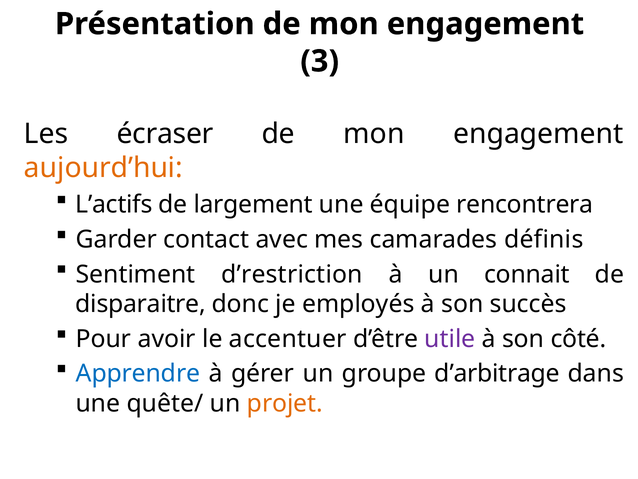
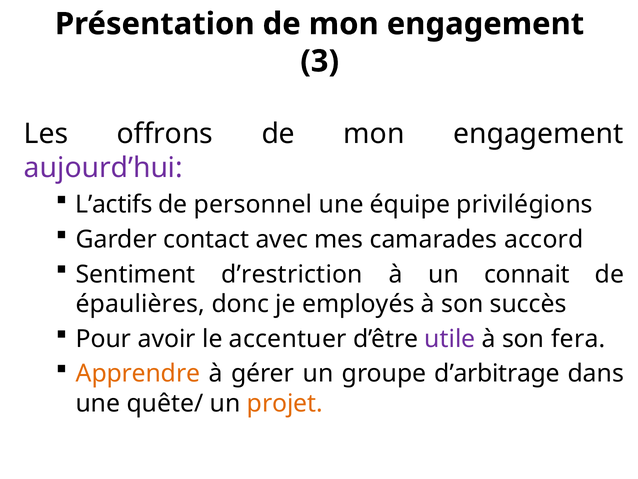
écraser: écraser -> offrons
aujourd’hui colour: orange -> purple
largement: largement -> personnel
rencontrera: rencontrera -> privilégions
définis: définis -> accord
disparaitre: disparaitre -> épaulières
côté: côté -> fera
Apprendre colour: blue -> orange
